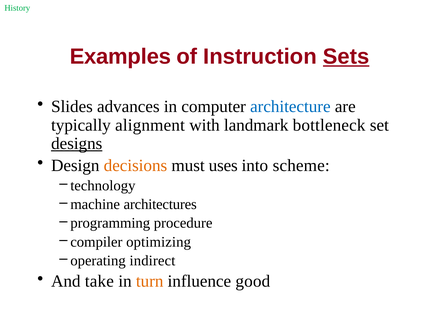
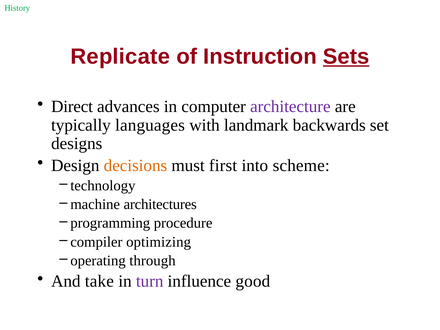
Examples: Examples -> Replicate
Slides: Slides -> Direct
architecture colour: blue -> purple
alignment: alignment -> languages
bottleneck: bottleneck -> backwards
designs underline: present -> none
uses: uses -> first
indirect: indirect -> through
turn colour: orange -> purple
